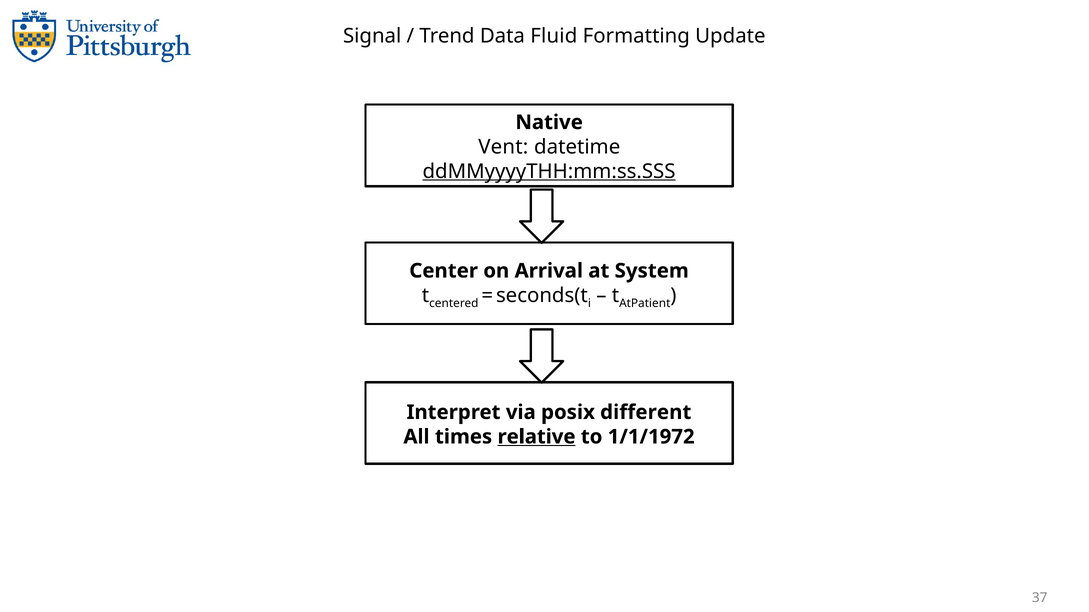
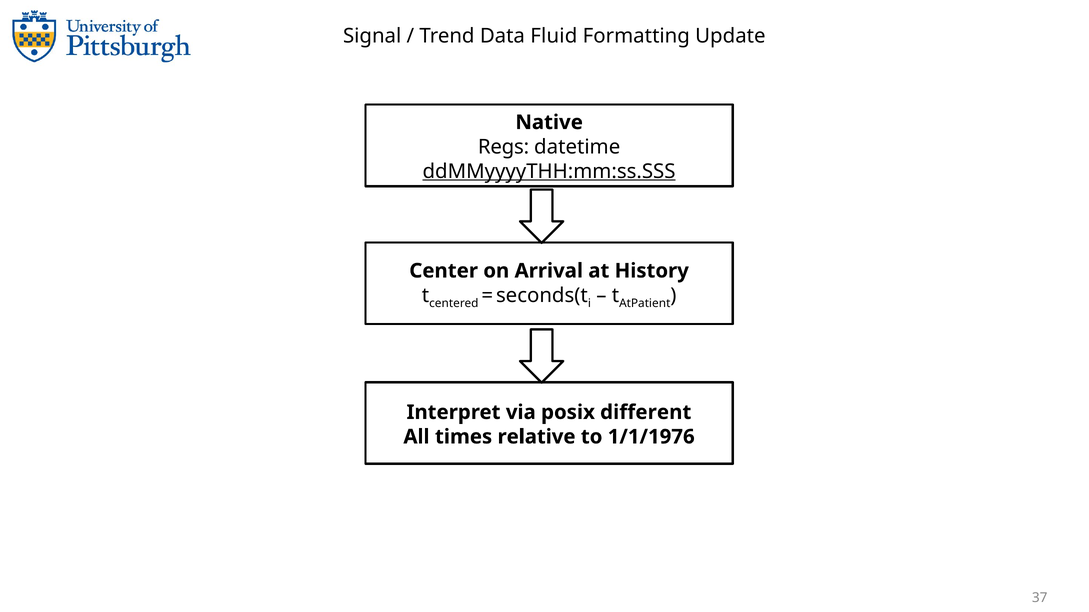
Vent: Vent -> Regs
System: System -> History
relative underline: present -> none
1/1/1972: 1/1/1972 -> 1/1/1976
